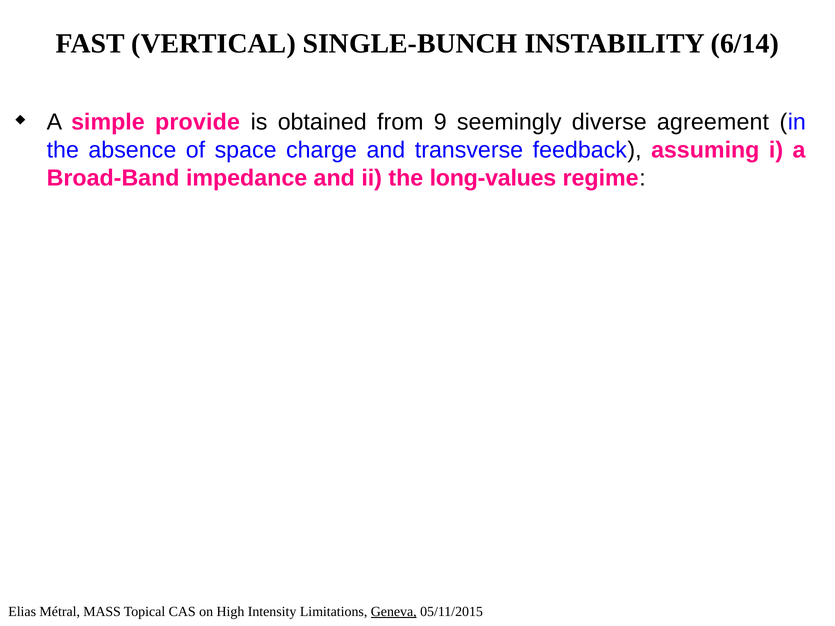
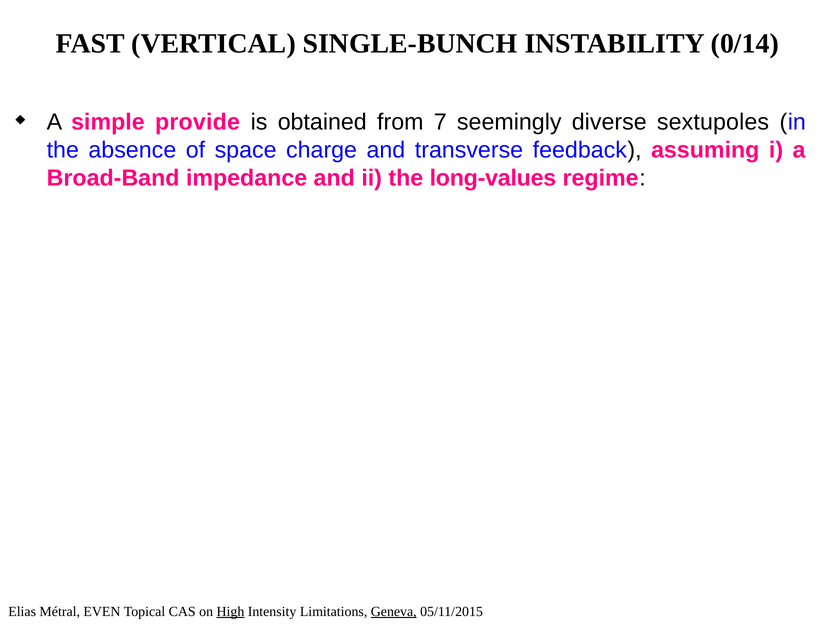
6/14: 6/14 -> 0/14
9: 9 -> 7
agreement: agreement -> sextupoles
MASS: MASS -> EVEN
High underline: none -> present
